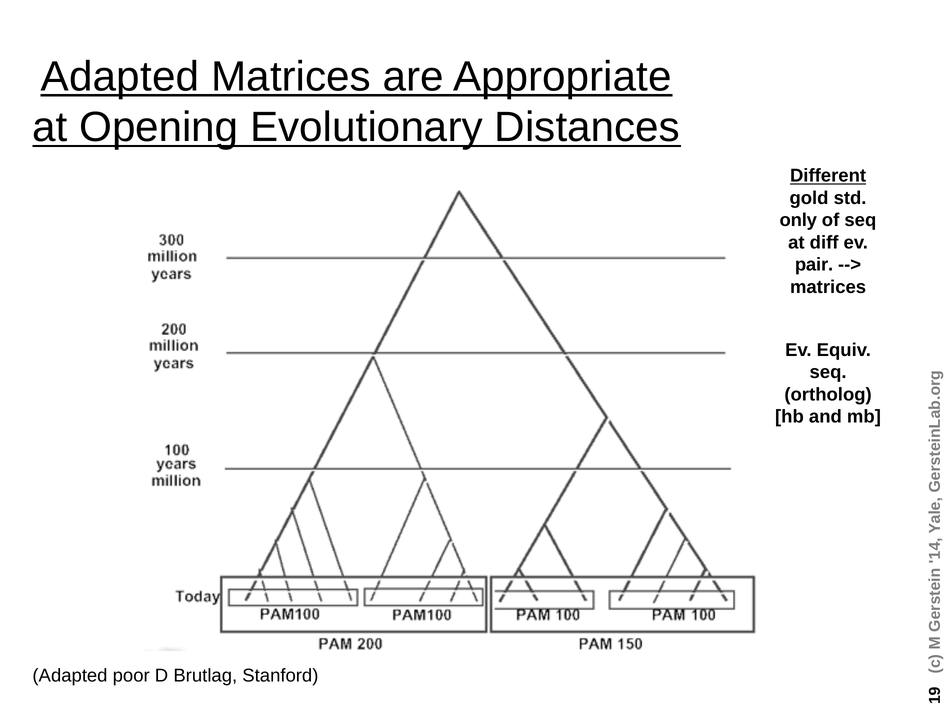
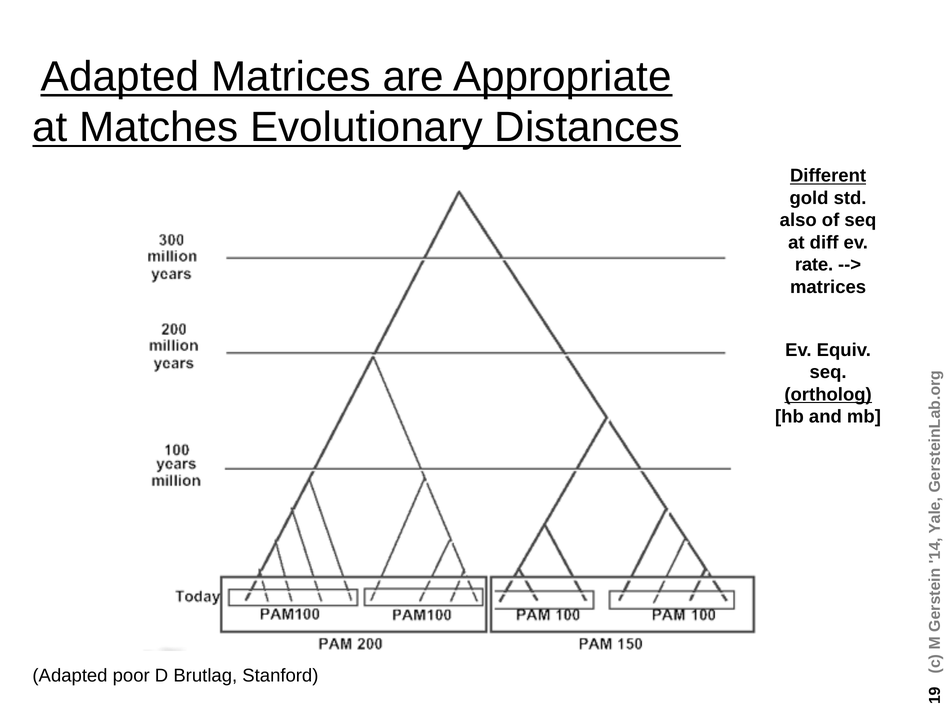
Opening: Opening -> Matches
only: only -> also
pair: pair -> rate
ortholog underline: none -> present
